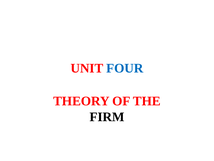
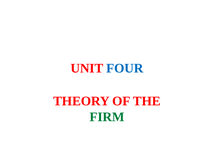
FIRM colour: black -> green
